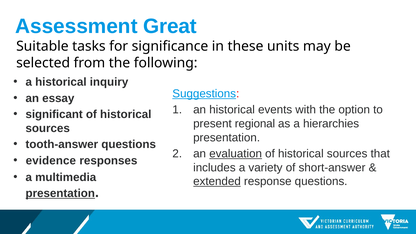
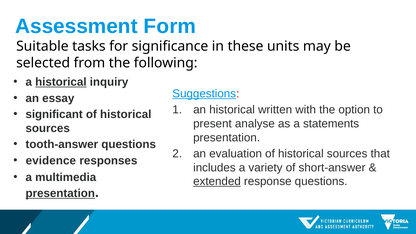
Great: Great -> Form
historical at (61, 82) underline: none -> present
events: events -> written
regional: regional -> analyse
hierarchies: hierarchies -> statements
evaluation underline: present -> none
